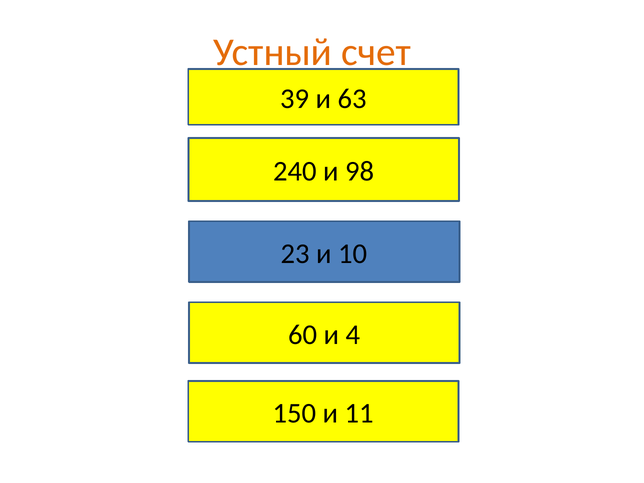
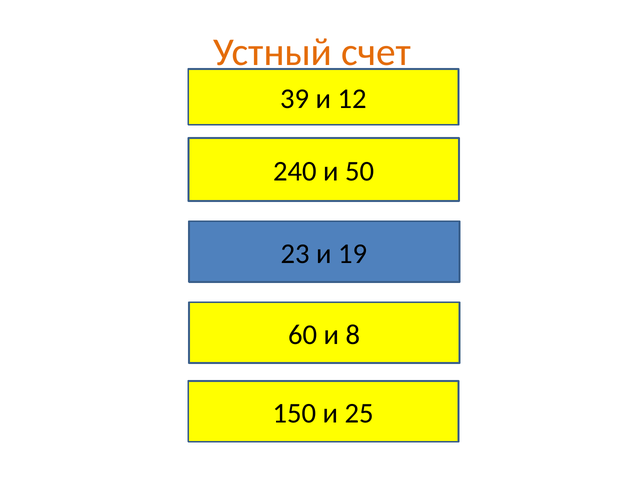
63: 63 -> 12
98: 98 -> 50
10: 10 -> 19
4: 4 -> 8
11: 11 -> 25
